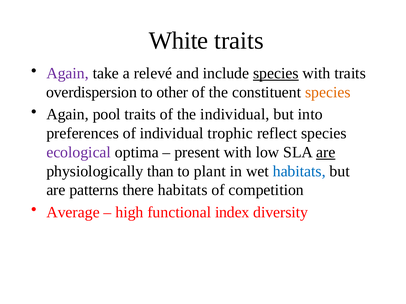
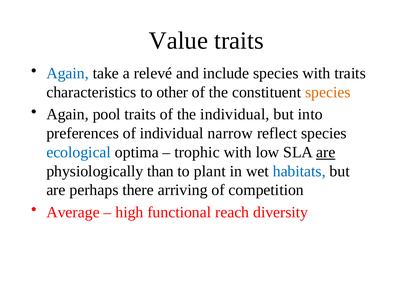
White: White -> Value
Again at (68, 74) colour: purple -> blue
species at (276, 74) underline: present -> none
overdispersion: overdispersion -> characteristics
trophic: trophic -> narrow
ecological colour: purple -> blue
present: present -> trophic
patterns: patterns -> perhaps
there habitats: habitats -> arriving
index: index -> reach
